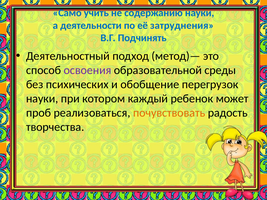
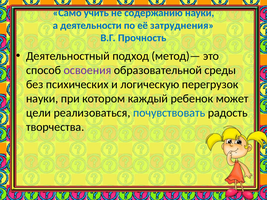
Подчинять: Подчинять -> Прочность
обобщение: обобщение -> логическую
проб: проб -> цели
почувствовать colour: orange -> blue
